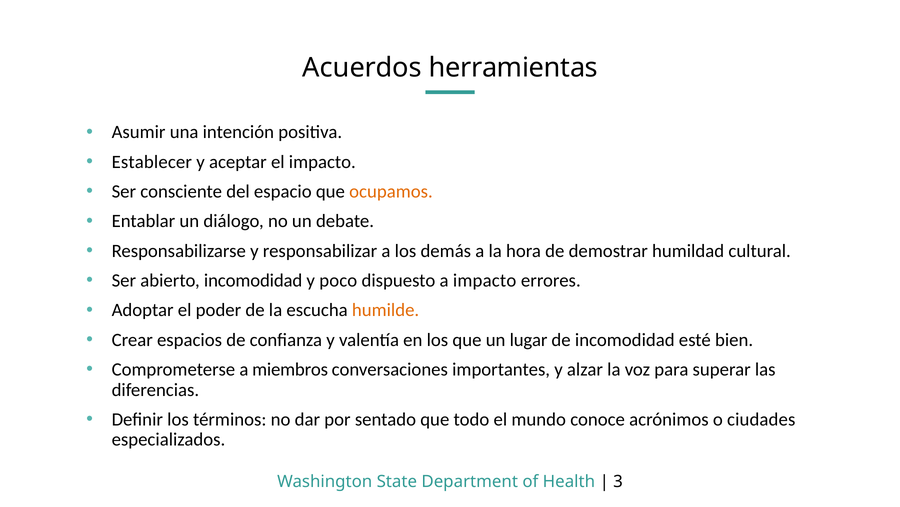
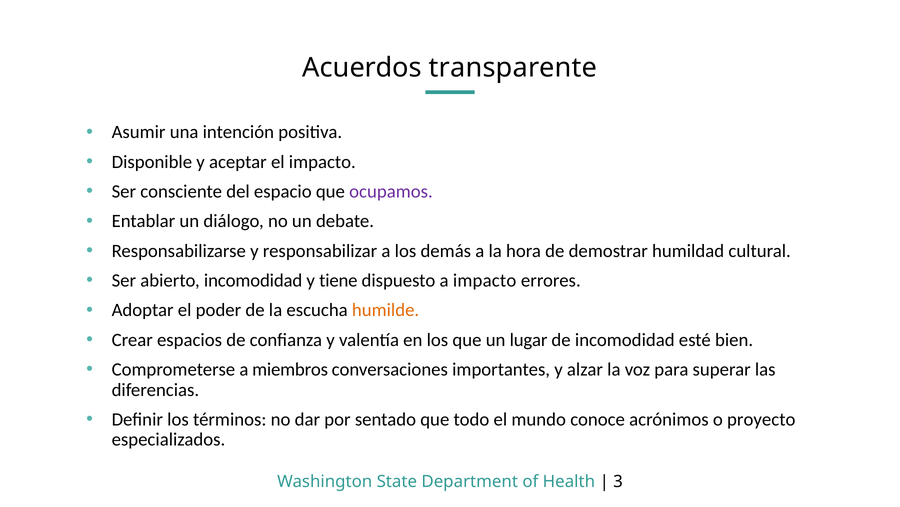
herramientas: herramientas -> transparente
Establecer: Establecer -> Disponible
ocupamos colour: orange -> purple
poco: poco -> tiene
ciudades: ciudades -> proyecto
